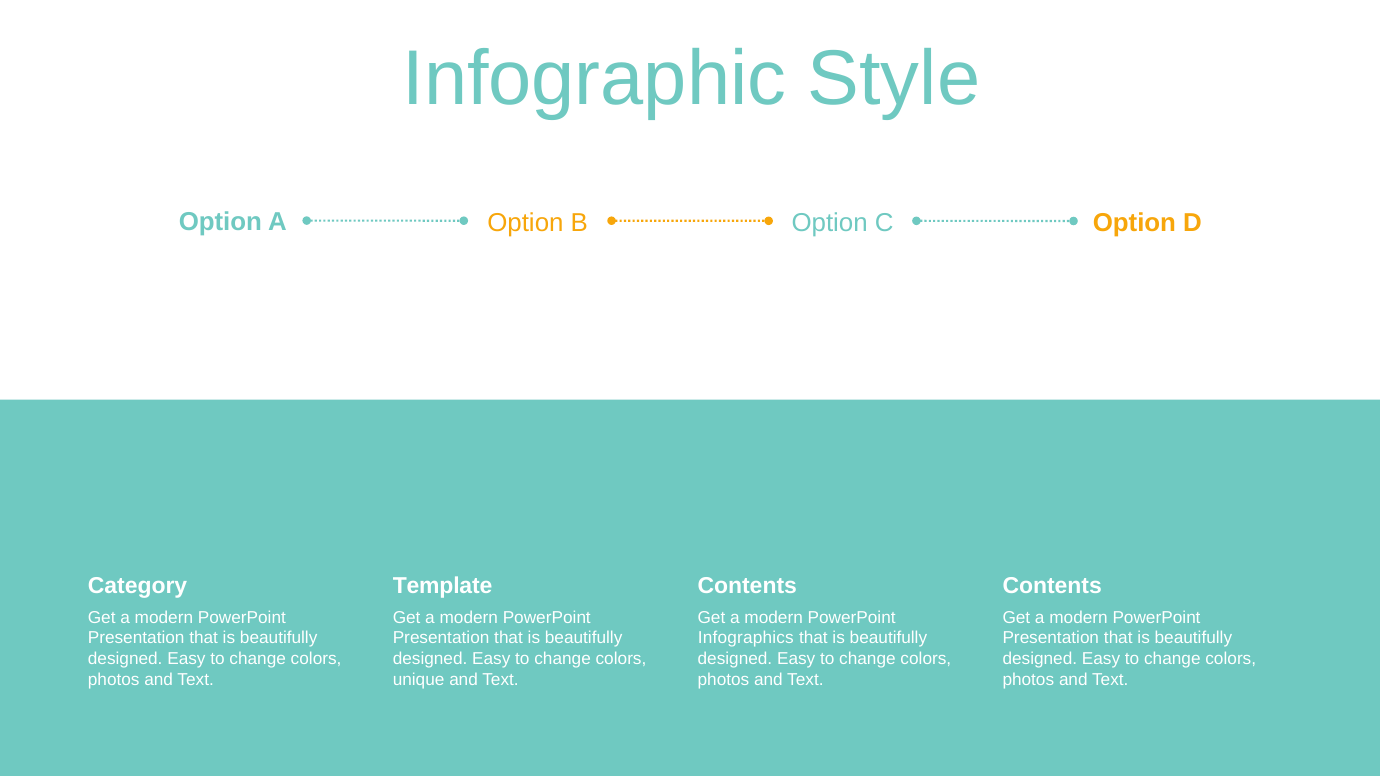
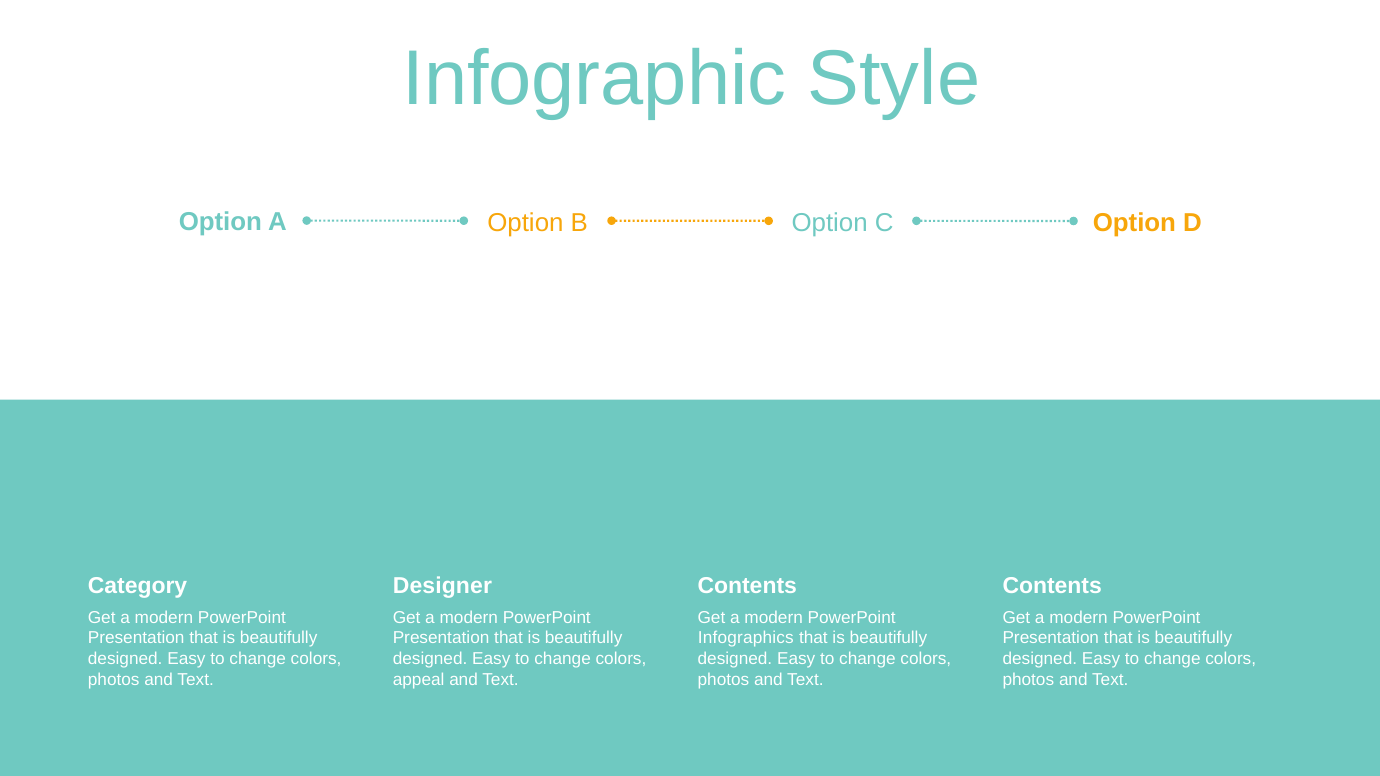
Template: Template -> Designer
unique: unique -> appeal
